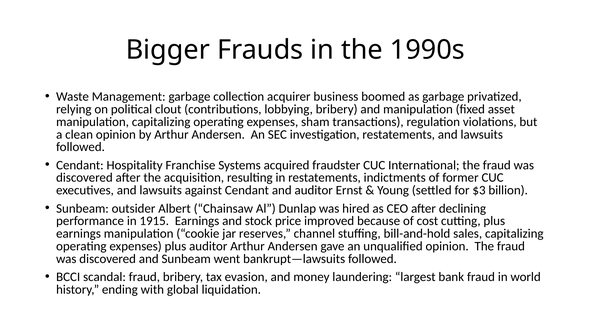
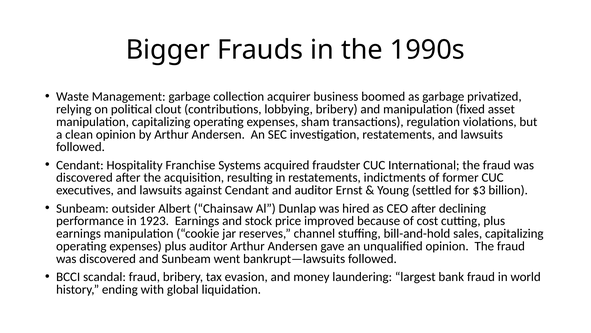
1915: 1915 -> 1923
